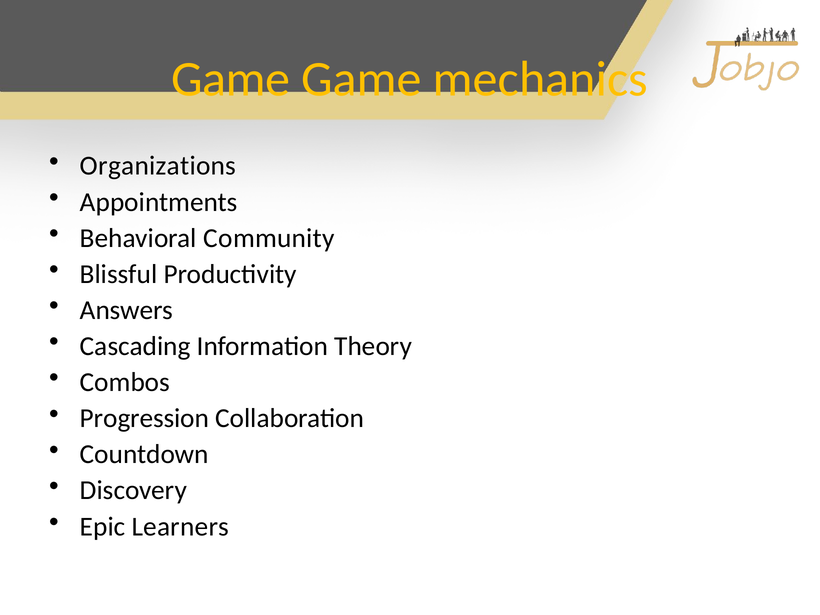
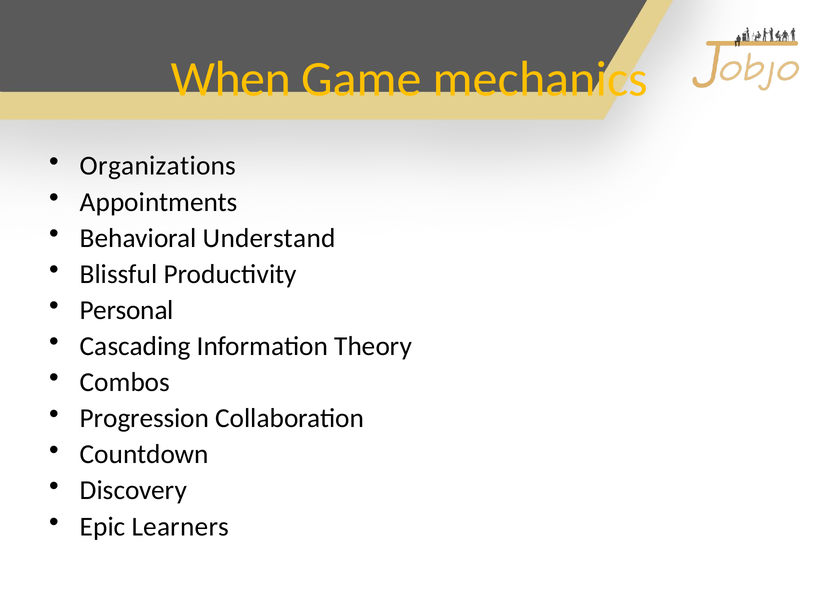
Game at (231, 79): Game -> When
Community: Community -> Understand
Answers: Answers -> Personal
